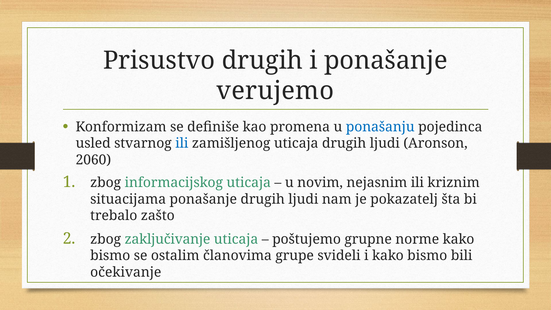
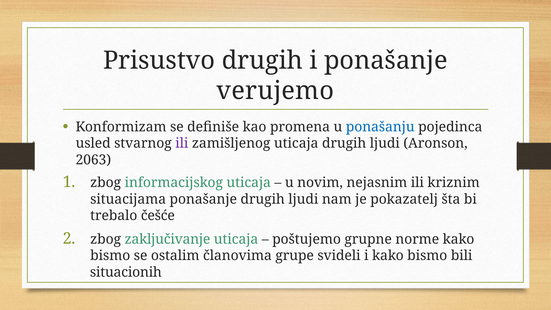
ili at (182, 143) colour: blue -> purple
2060: 2060 -> 2063
zašto: zašto -> češće
očekivanje: očekivanje -> situacionih
